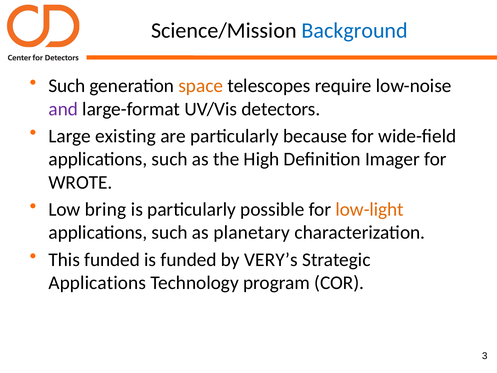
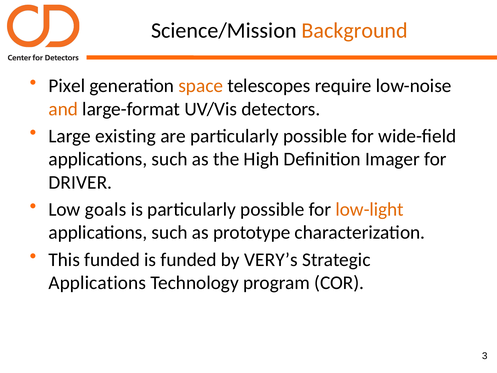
Background colour: blue -> orange
Such at (67, 86): Such -> Pixel
and colour: purple -> orange
are particularly because: because -> possible
WROTE: WROTE -> DRIVER
bring: bring -> goals
planetary: planetary -> prototype
